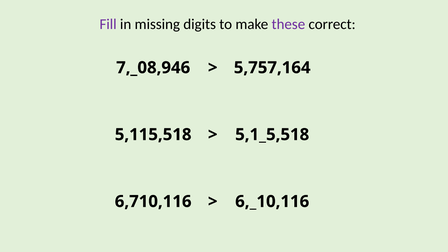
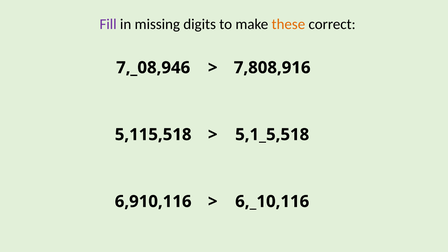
these colour: purple -> orange
5,757,164: 5,757,164 -> 7,808,916
6,710,116: 6,710,116 -> 6,910,116
